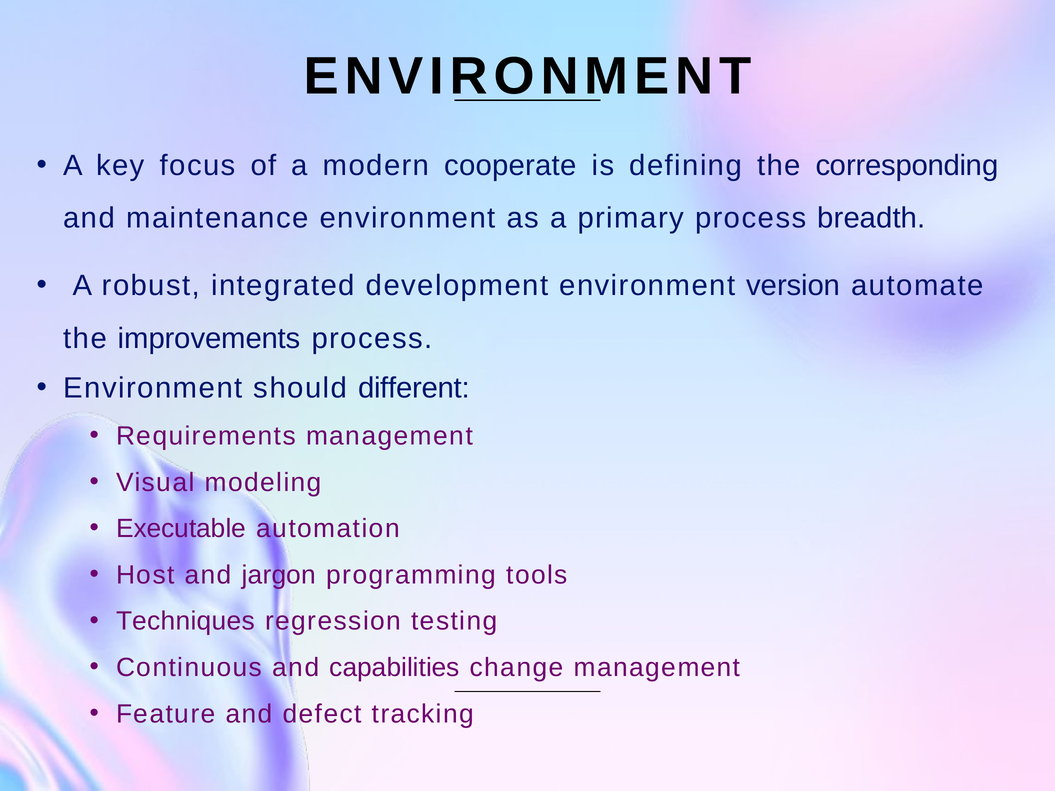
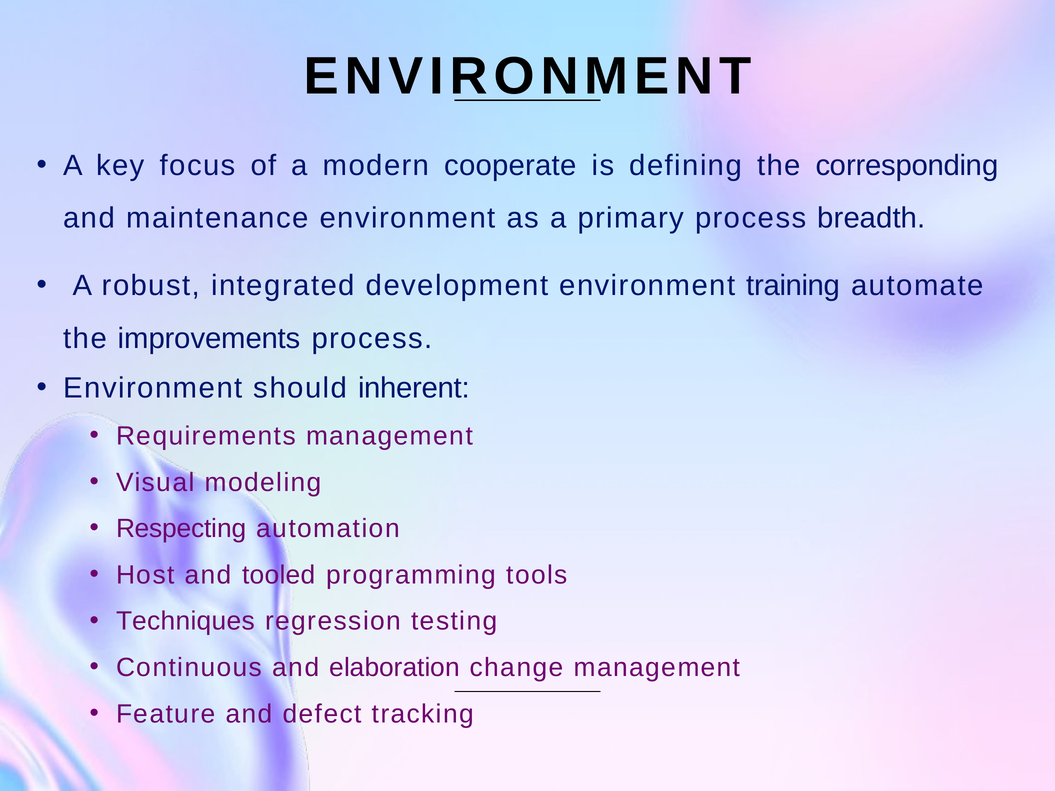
version: version -> training
different: different -> inherent
Executable: Executable -> Respecting
jargon: jargon -> tooled
capabilities: capabilities -> elaboration
